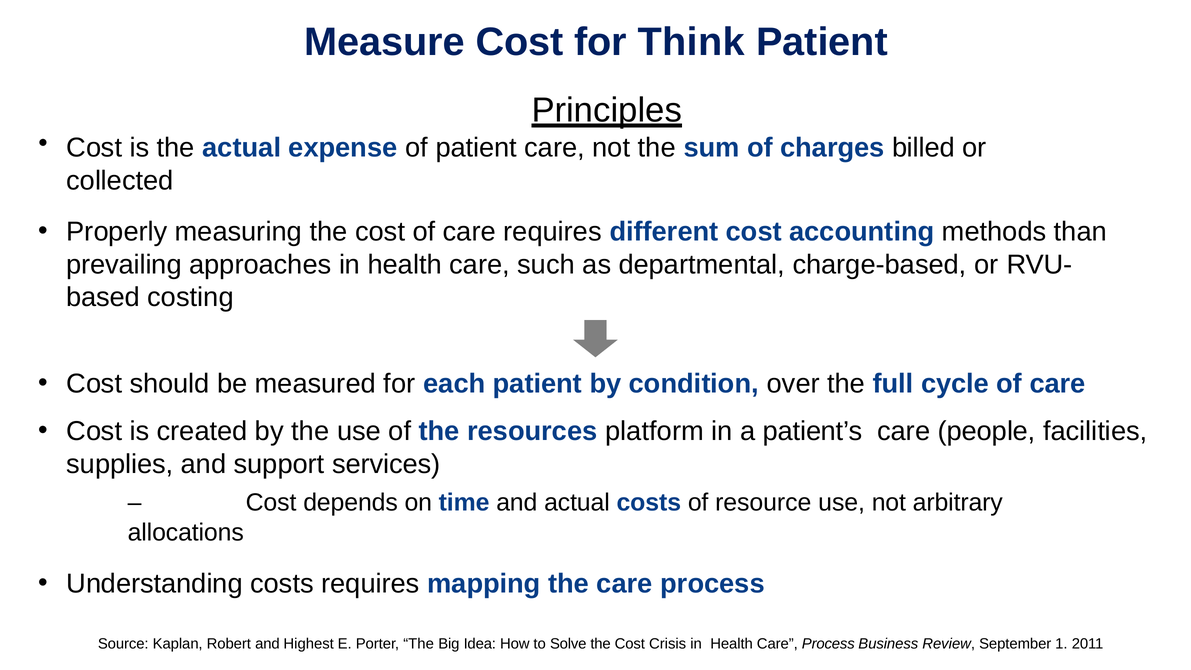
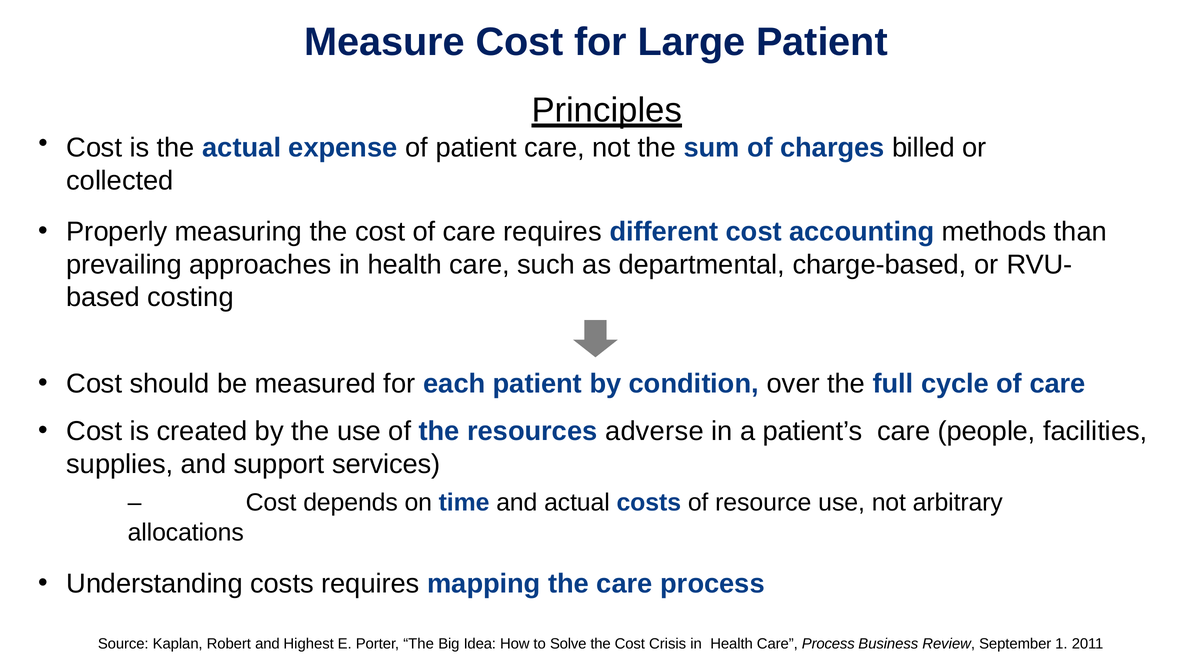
Think: Think -> Large
platform: platform -> adverse
